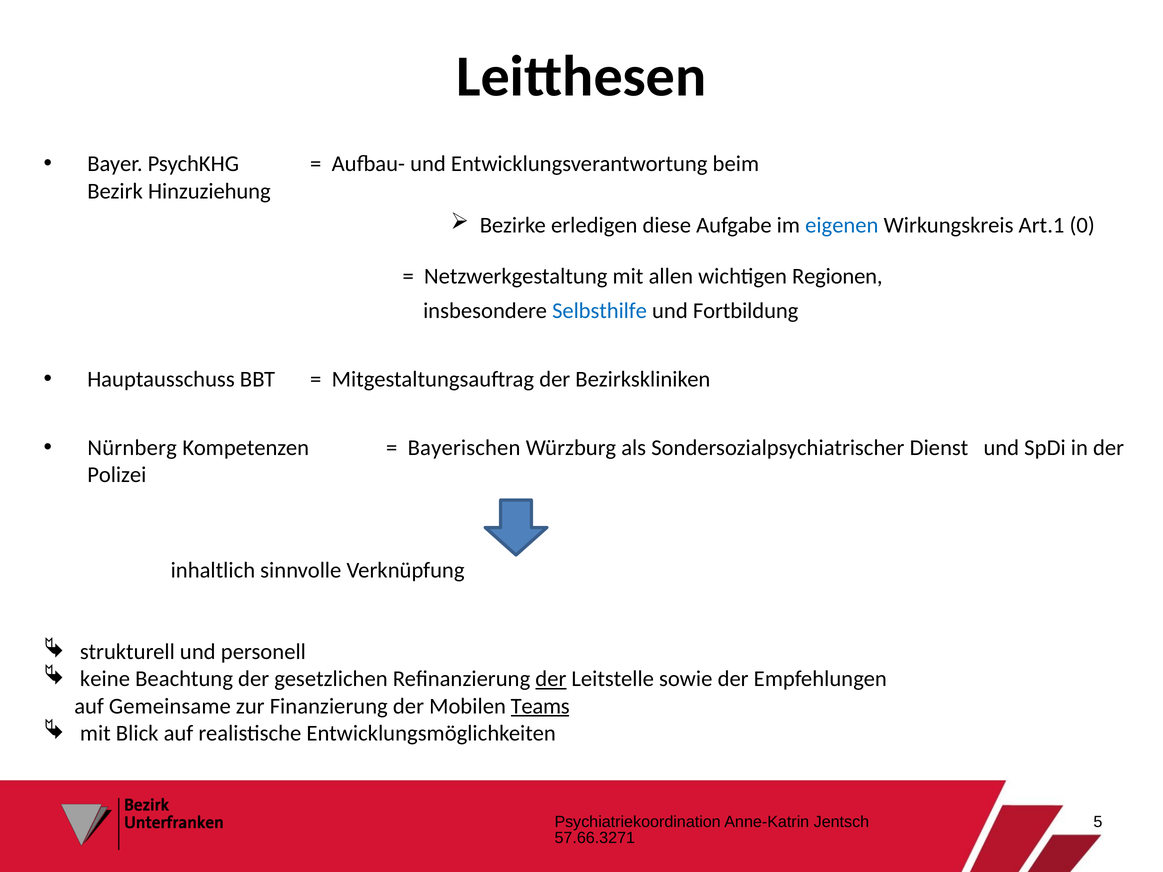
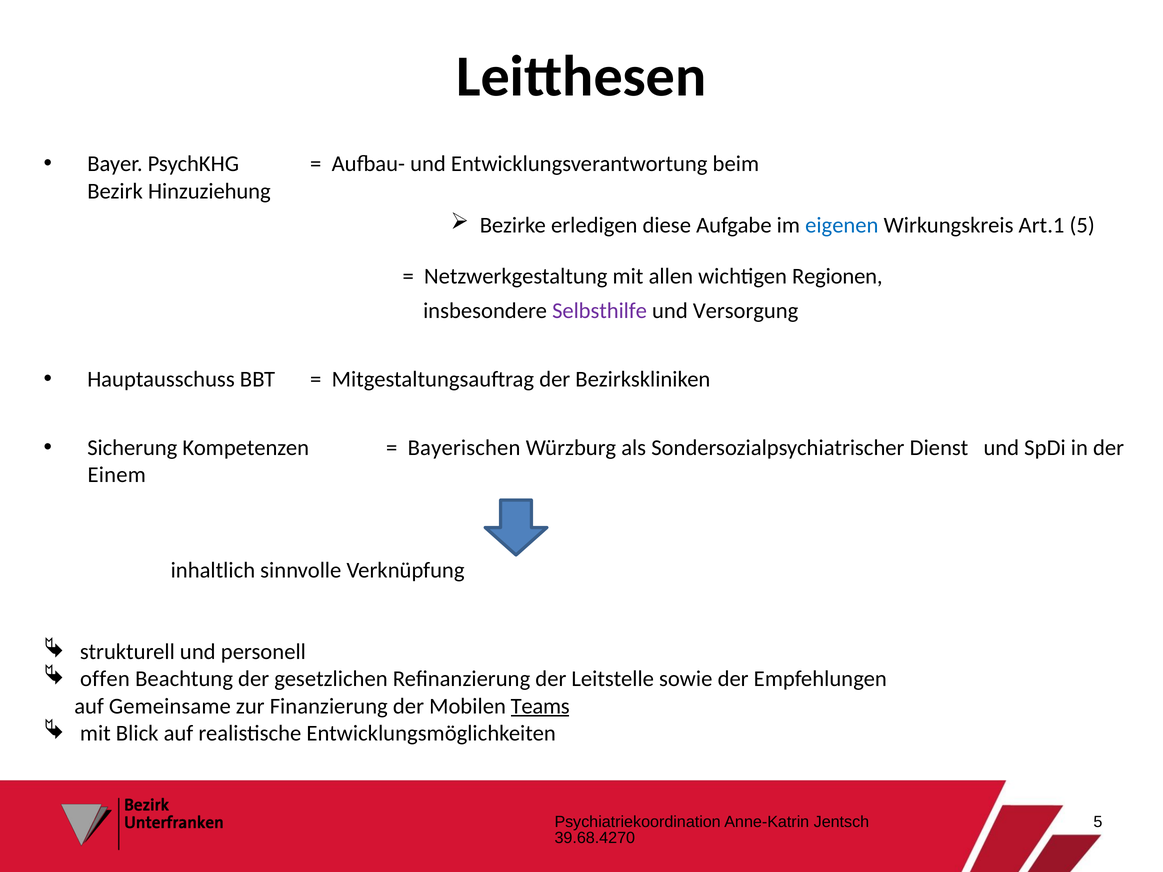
Art.1 0: 0 -> 5
Selbsthilfe colour: blue -> purple
Fortbildung: Fortbildung -> Versorgung
Nürnberg: Nürnberg -> Sicherung
Polizei: Polizei -> Einem
keine: keine -> offen
der at (551, 679) underline: present -> none
57.66.3271: 57.66.3271 -> 39.68.4270
